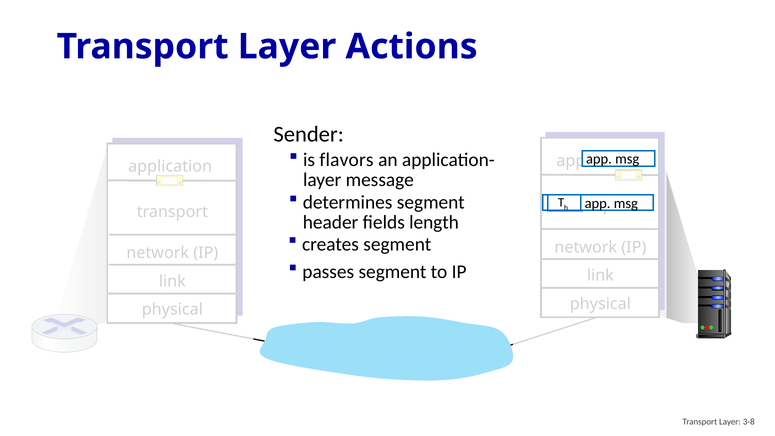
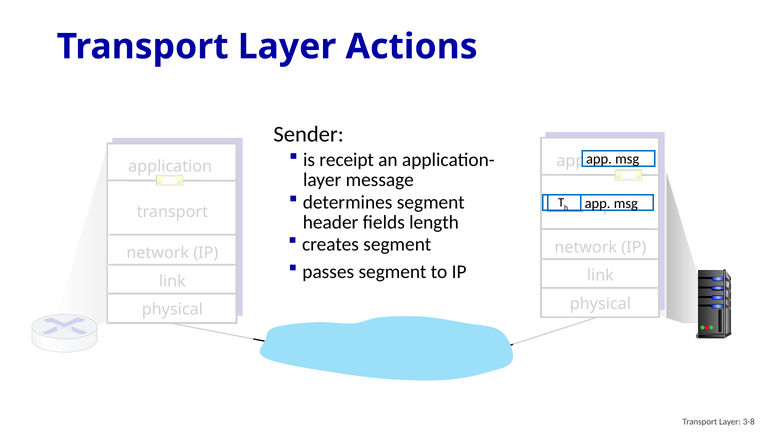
flavors: flavors -> receipt
